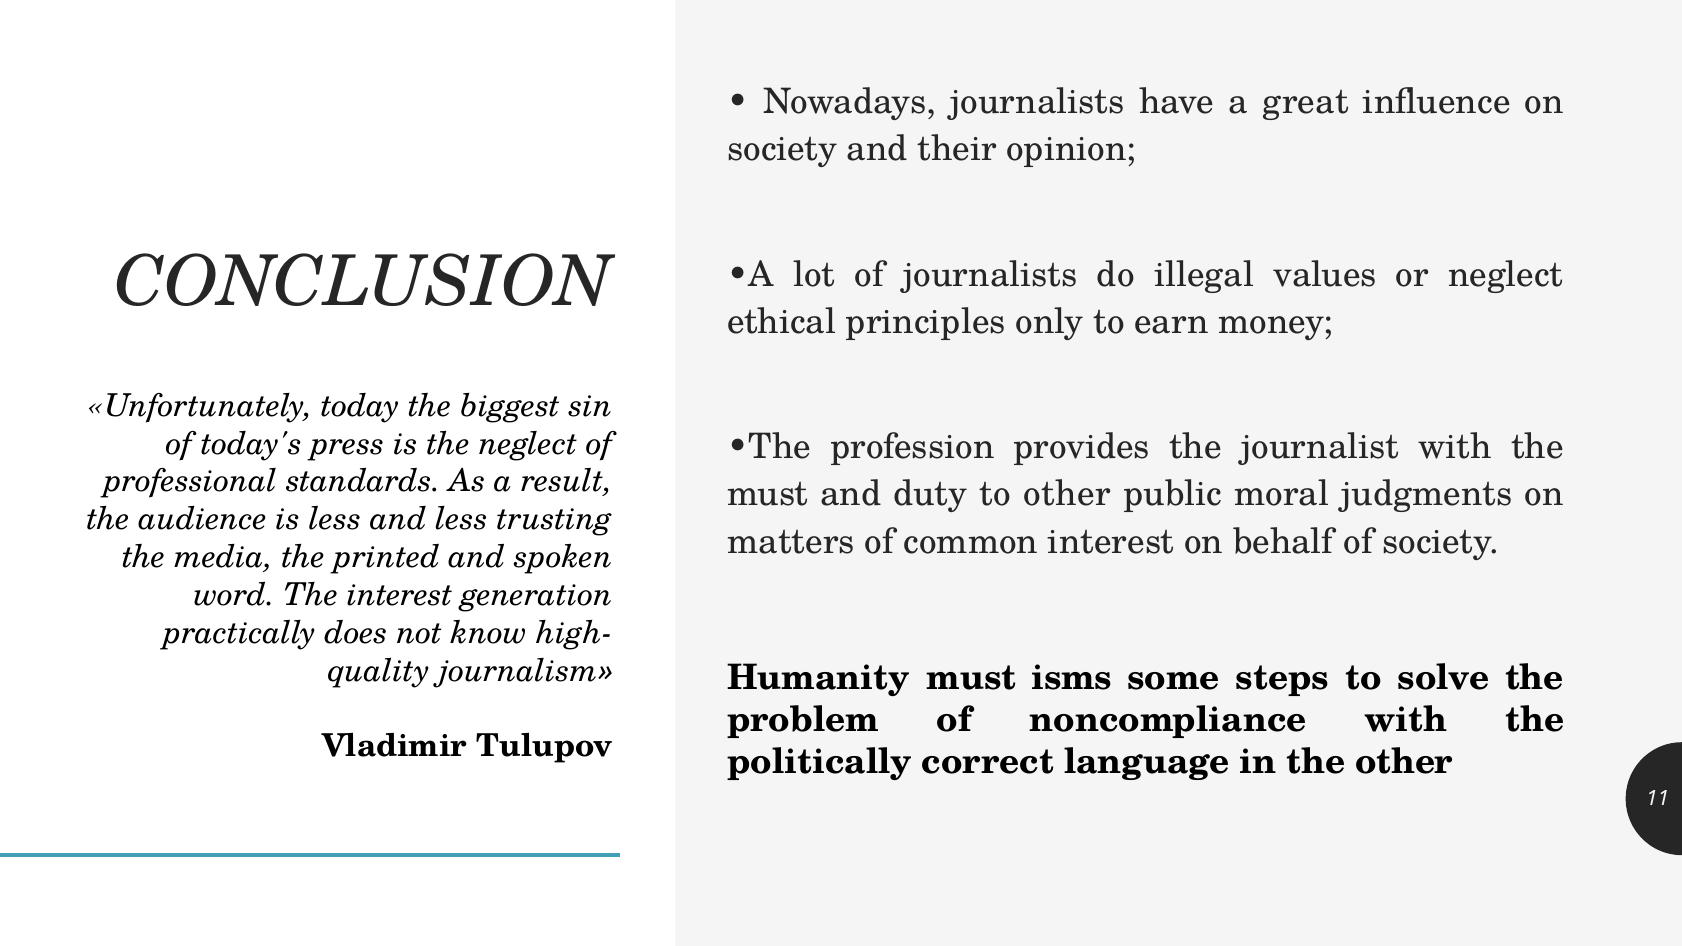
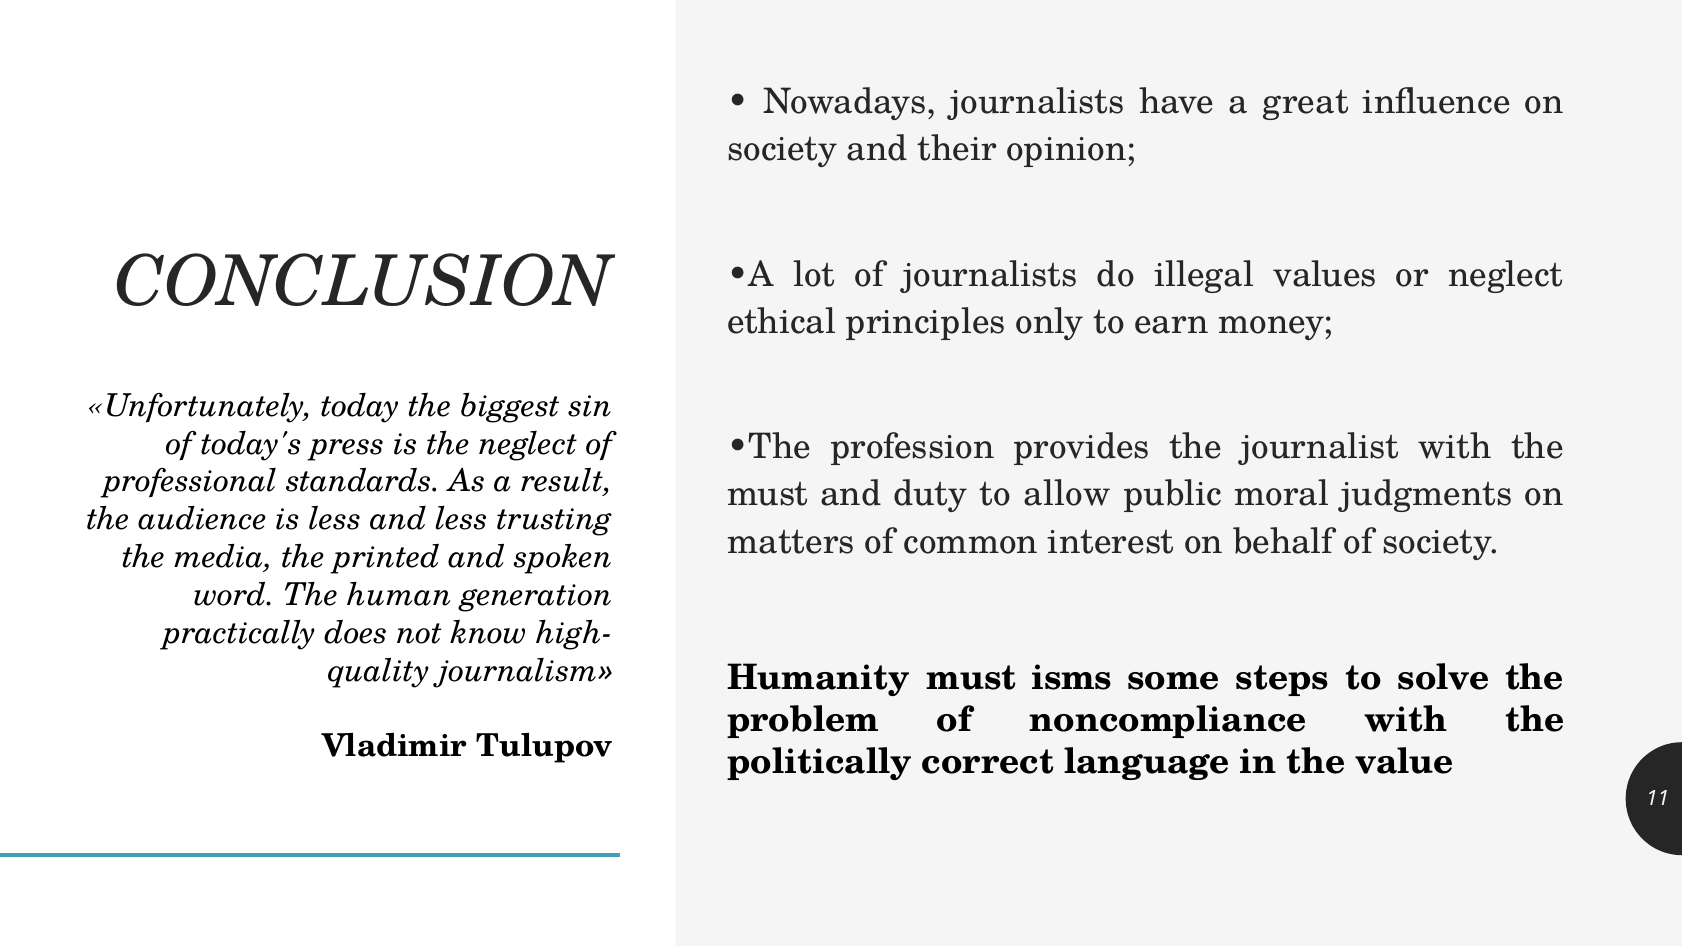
to other: other -> allow
The interest: interest -> human
the other: other -> value
